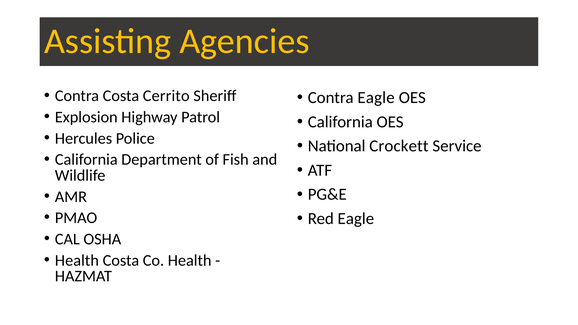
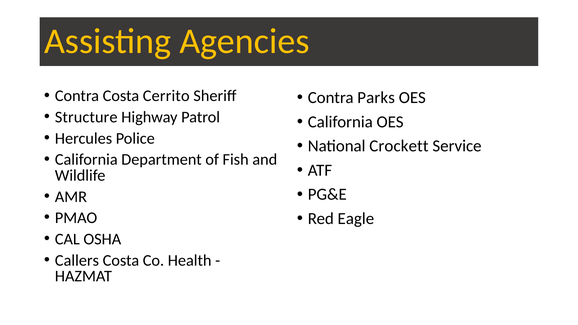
Contra Eagle: Eagle -> Parks
Explosion: Explosion -> Structure
Health at (77, 260): Health -> Callers
